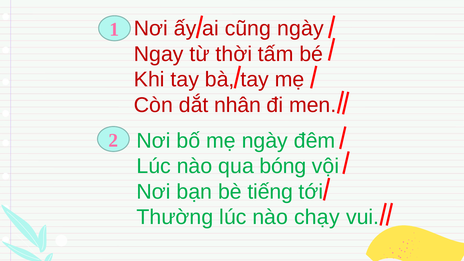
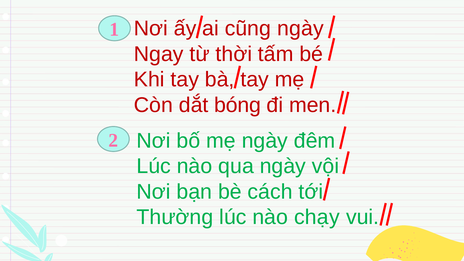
nhân: nhân -> bóng
qua bóng: bóng -> ngày
tiếng: tiếng -> cách
